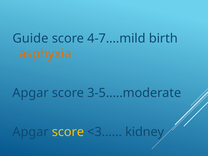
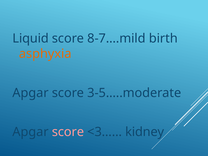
Guide: Guide -> Liquid
4-7….mild: 4-7….mild -> 8-7….mild
score at (68, 132) colour: yellow -> pink
